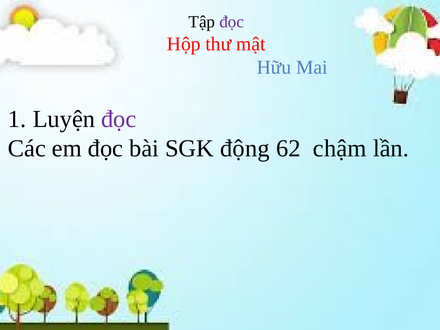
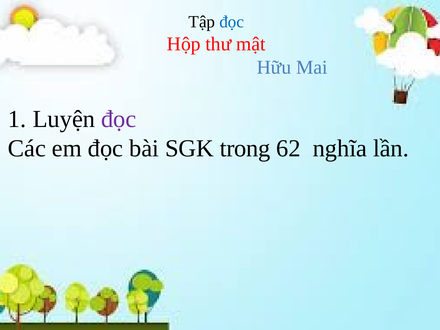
đọc at (232, 22) colour: purple -> blue
động: động -> trong
chậm: chậm -> nghĩa
